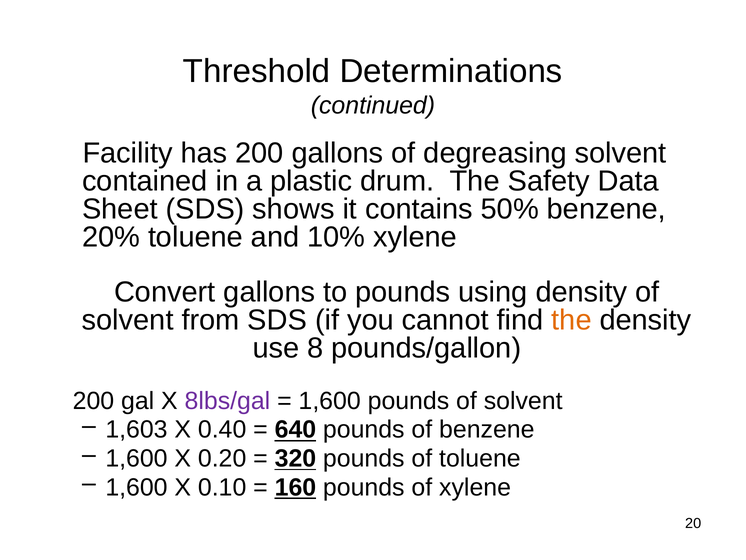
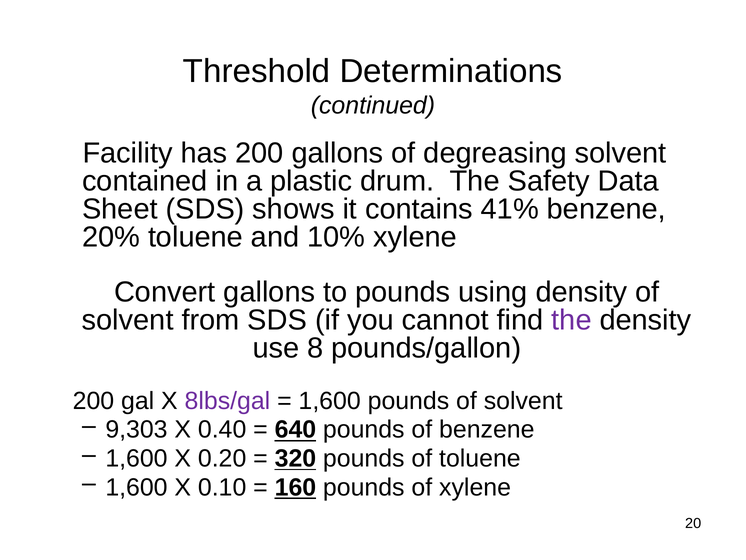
50%: 50% -> 41%
the at (572, 320) colour: orange -> purple
1,603: 1,603 -> 9,303
